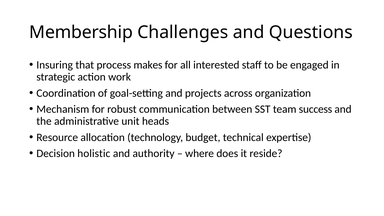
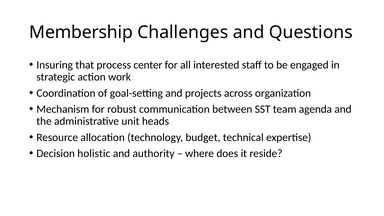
makes: makes -> center
success: success -> agenda
